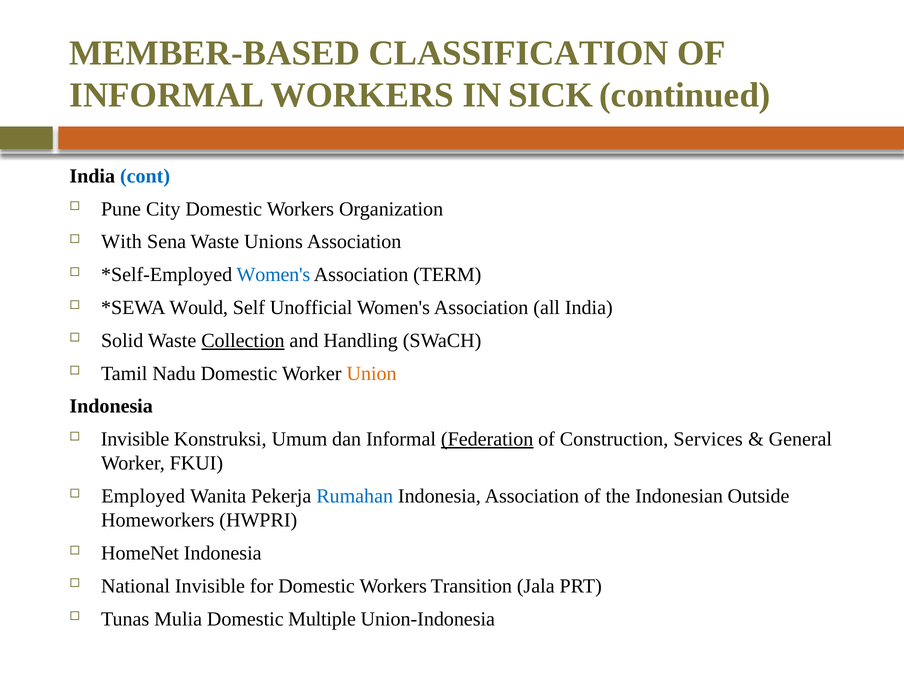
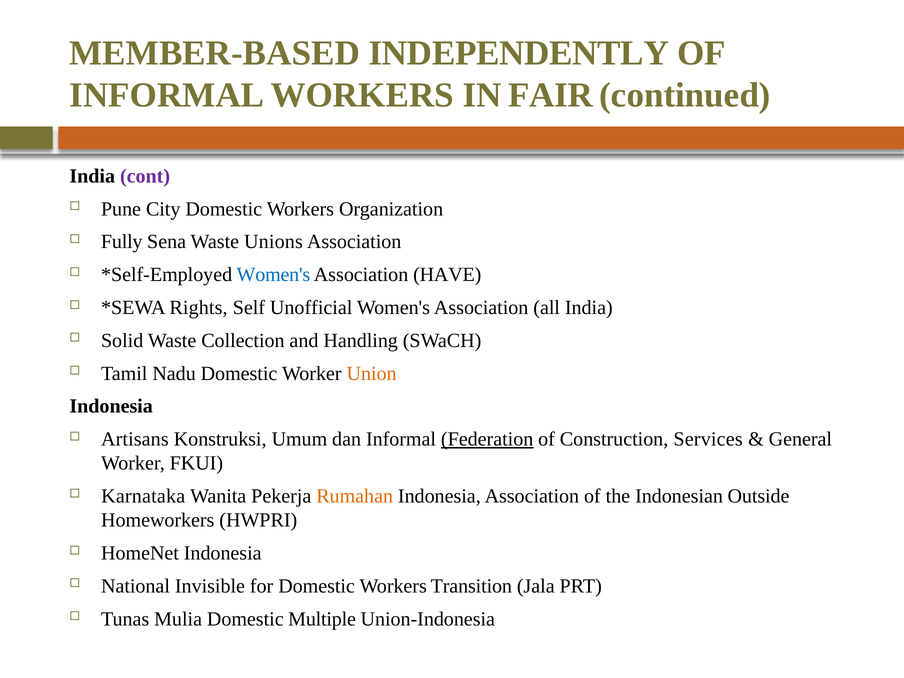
CLASSIFICATION: CLASSIFICATION -> INDEPENDENTLY
SICK: SICK -> FAIR
cont colour: blue -> purple
With: With -> Fully
TERM: TERM -> HAVE
Would: Would -> Rights
Collection underline: present -> none
Invisible at (135, 439): Invisible -> Artisans
Employed: Employed -> Karnataka
Rumahan colour: blue -> orange
